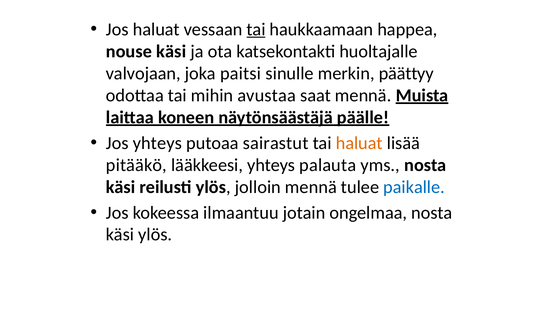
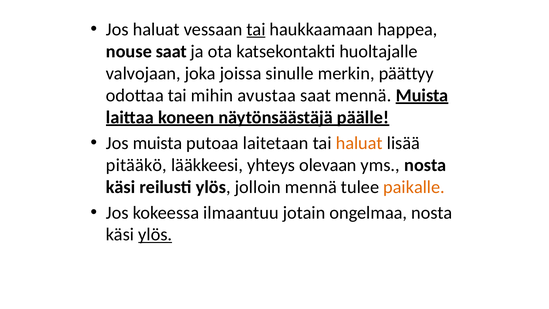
nouse käsi: käsi -> saat
paitsi: paitsi -> joissa
Jos yhteys: yhteys -> muista
sairastut: sairastut -> laitetaan
palauta: palauta -> olevaan
paikalle colour: blue -> orange
ylös at (155, 234) underline: none -> present
